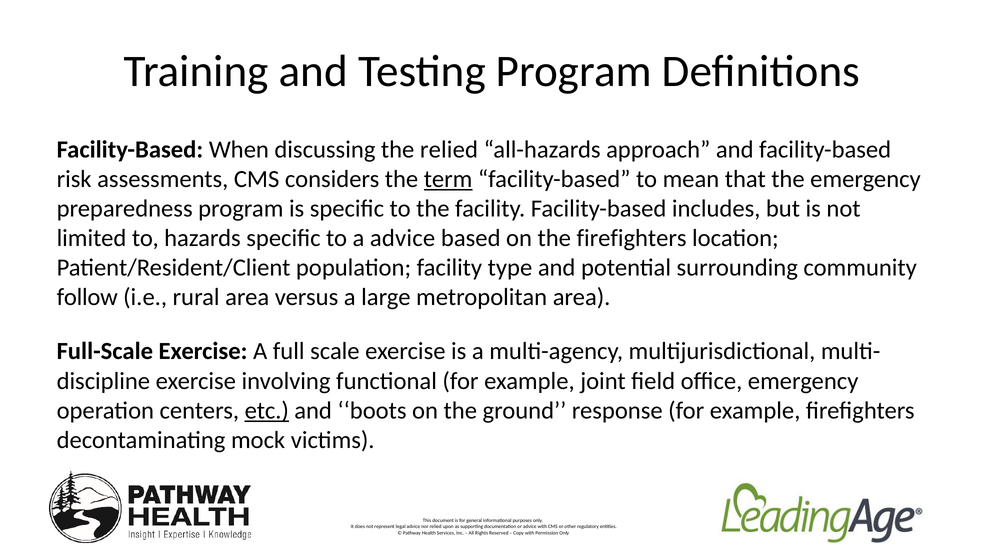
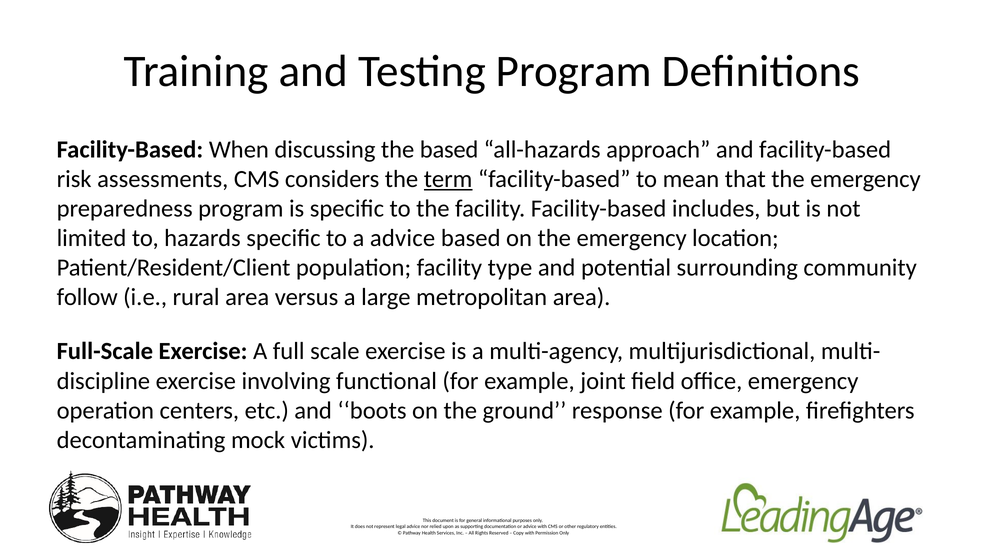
the relied: relied -> based
on the firefighters: firefighters -> emergency
etc underline: present -> none
